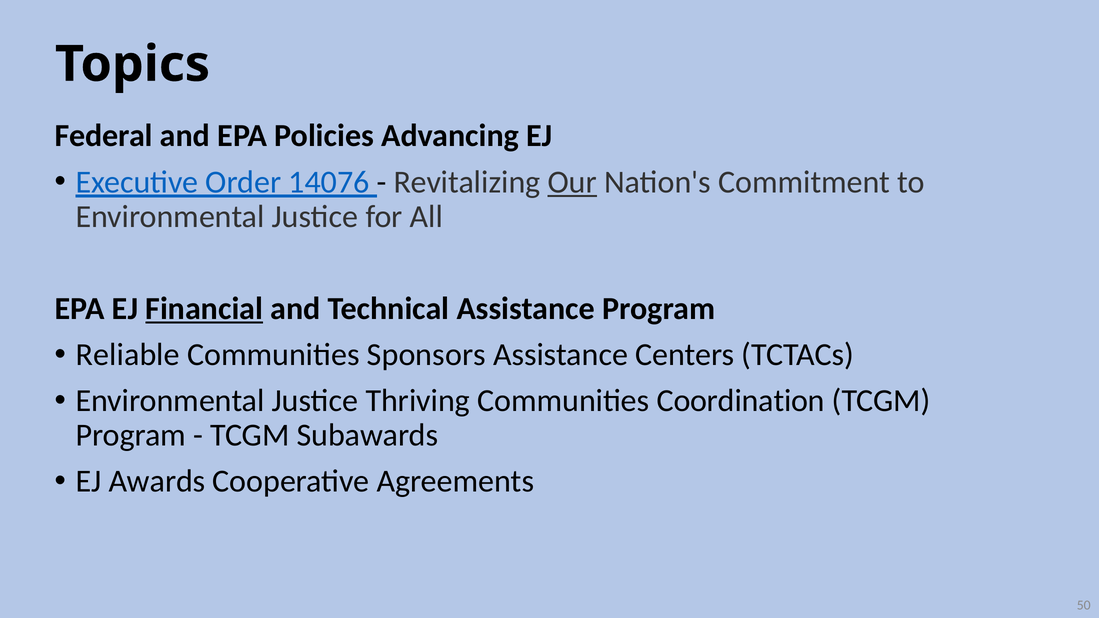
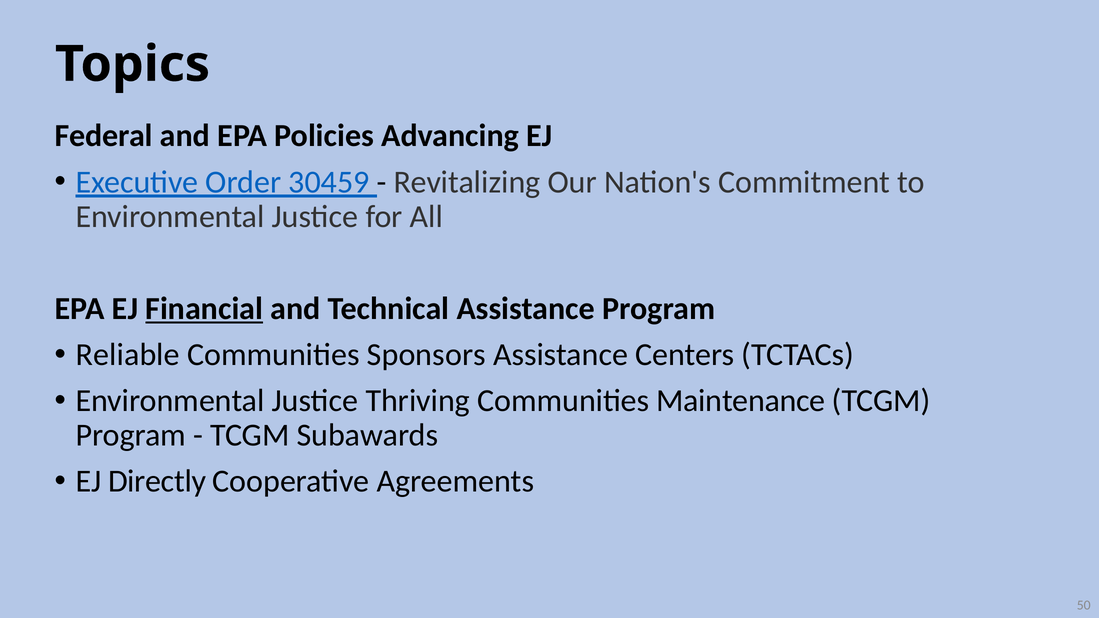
14076: 14076 -> 30459
Our underline: present -> none
Coordination: Coordination -> Maintenance
Awards: Awards -> Directly
